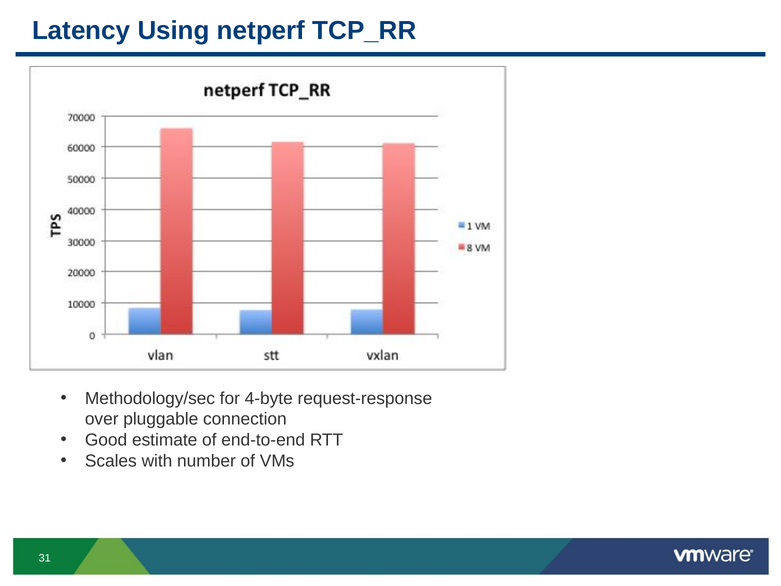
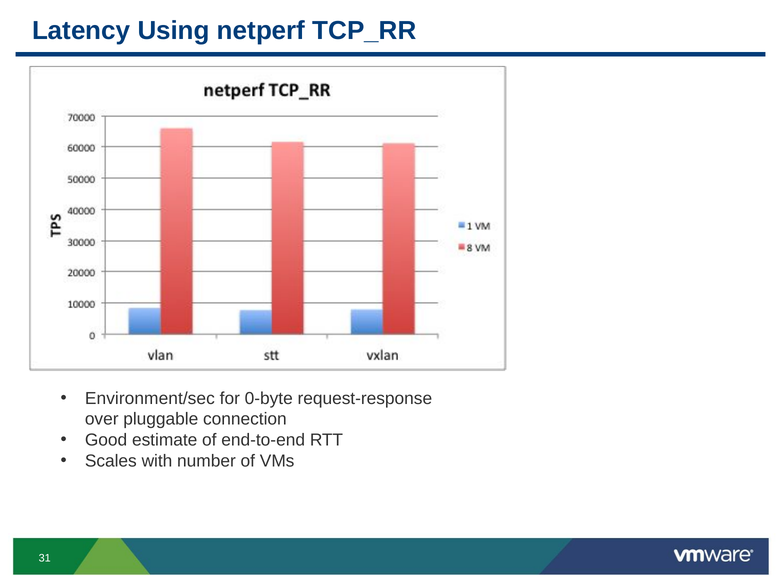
Methodology/sec: Methodology/sec -> Environment/sec
4-byte: 4-byte -> 0-byte
